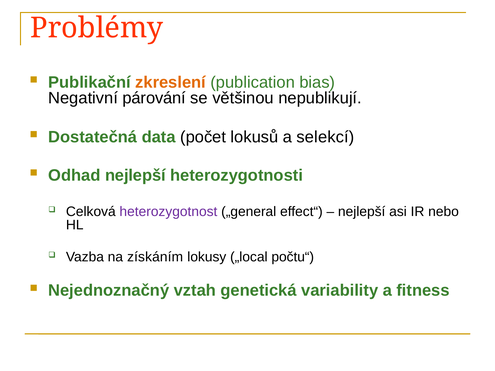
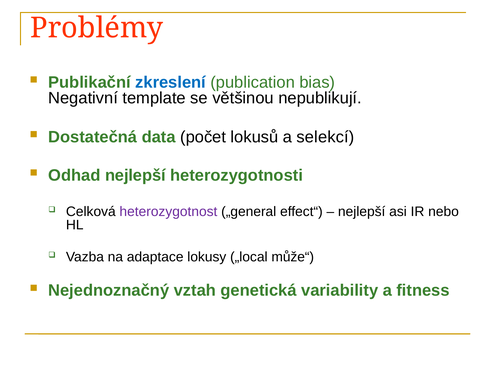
zkreslení colour: orange -> blue
párování: párování -> template
získáním: získáním -> adaptace
počtu“: počtu“ -> může“
